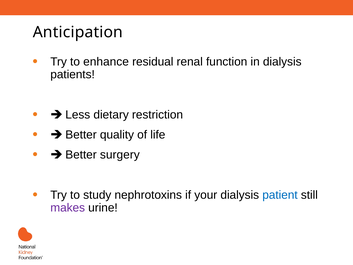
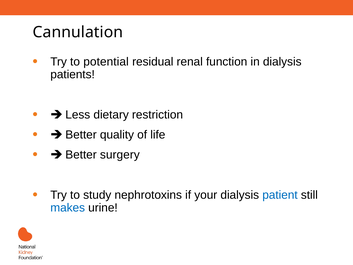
Anticipation: Anticipation -> Cannulation
enhance: enhance -> potential
makes colour: purple -> blue
